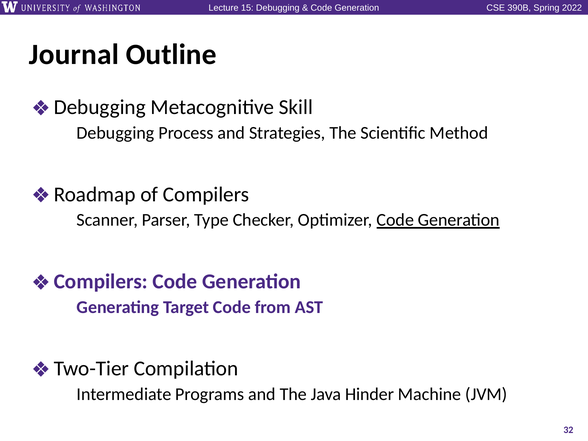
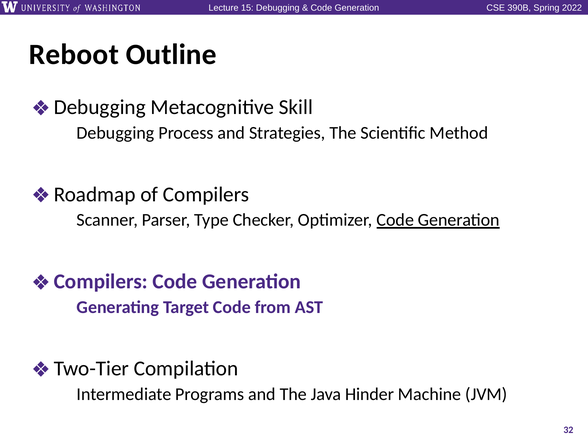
Journal: Journal -> Reboot
